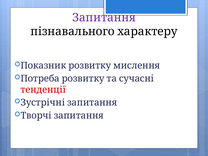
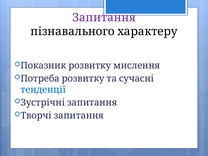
тенденції colour: red -> blue
